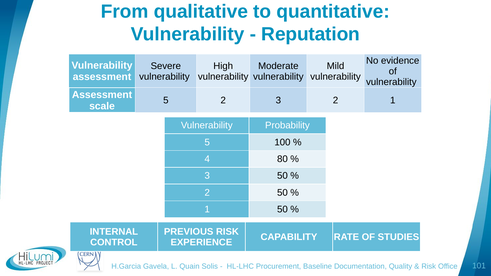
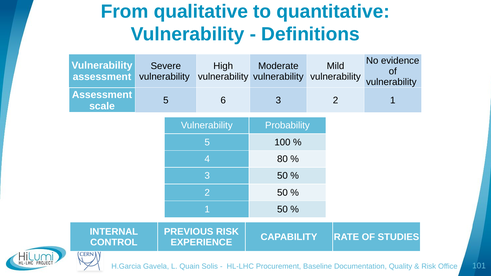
Reputation: Reputation -> Definitions
5 2: 2 -> 6
